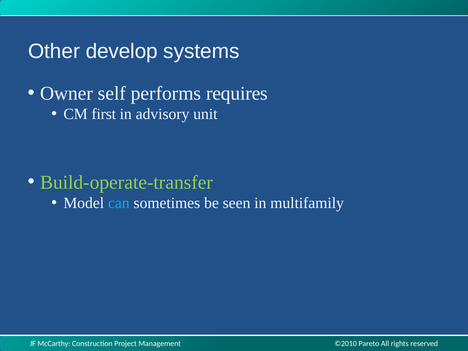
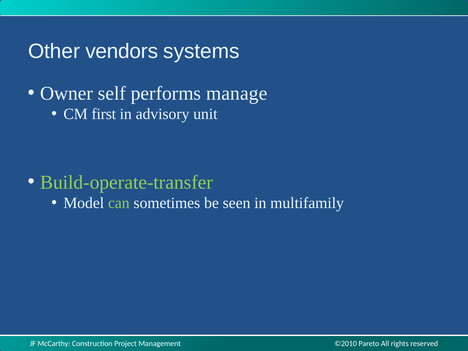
develop: develop -> vendors
requires: requires -> manage
can colour: light blue -> light green
